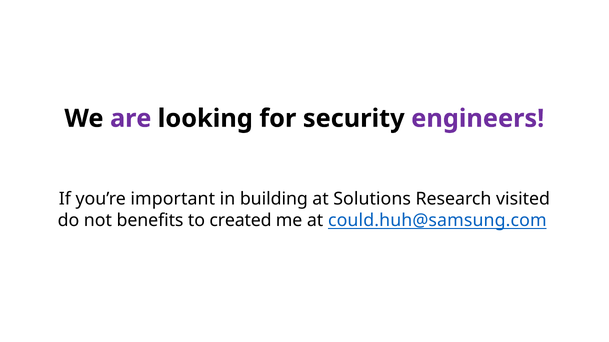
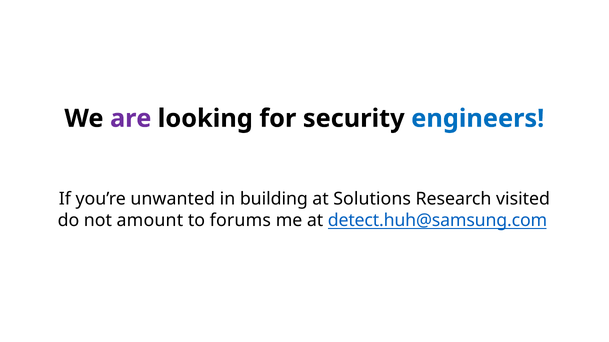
engineers colour: purple -> blue
important: important -> unwanted
benefits: benefits -> amount
created: created -> forums
could.huh@samsung.com: could.huh@samsung.com -> detect.huh@samsung.com
